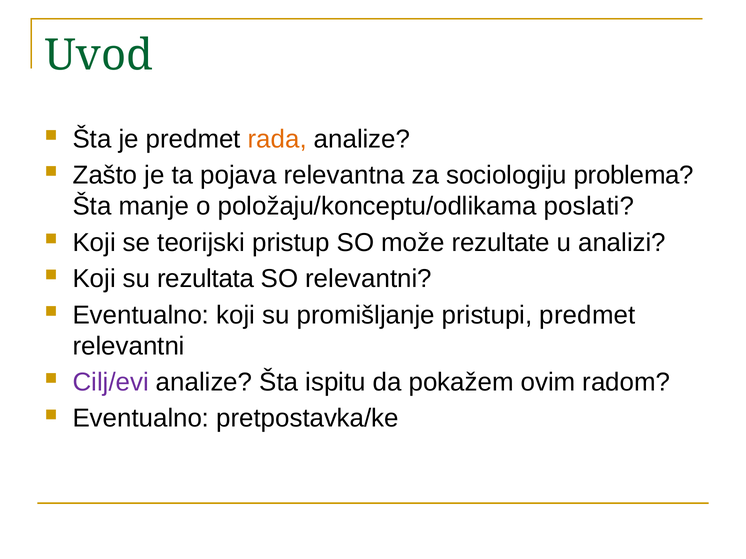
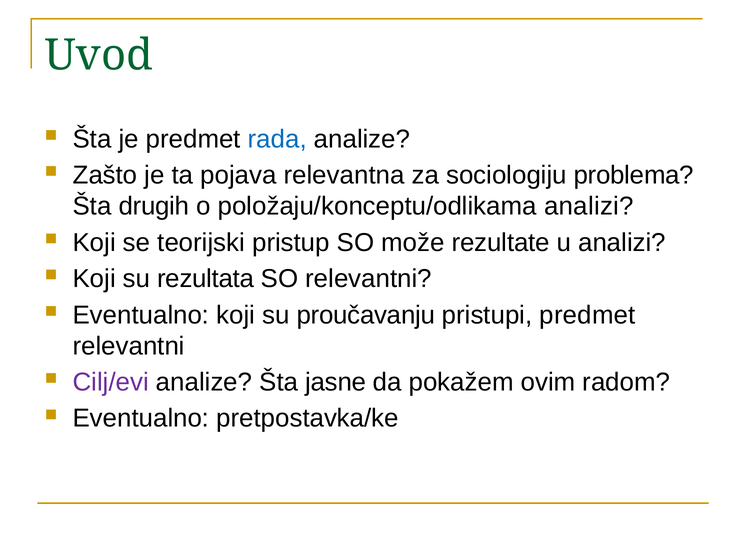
rada colour: orange -> blue
manje: manje -> drugih
položaju/konceptu/odlikama poslati: poslati -> analizi
promišljanje: promišljanje -> proučavanju
ispitu: ispitu -> jasne
